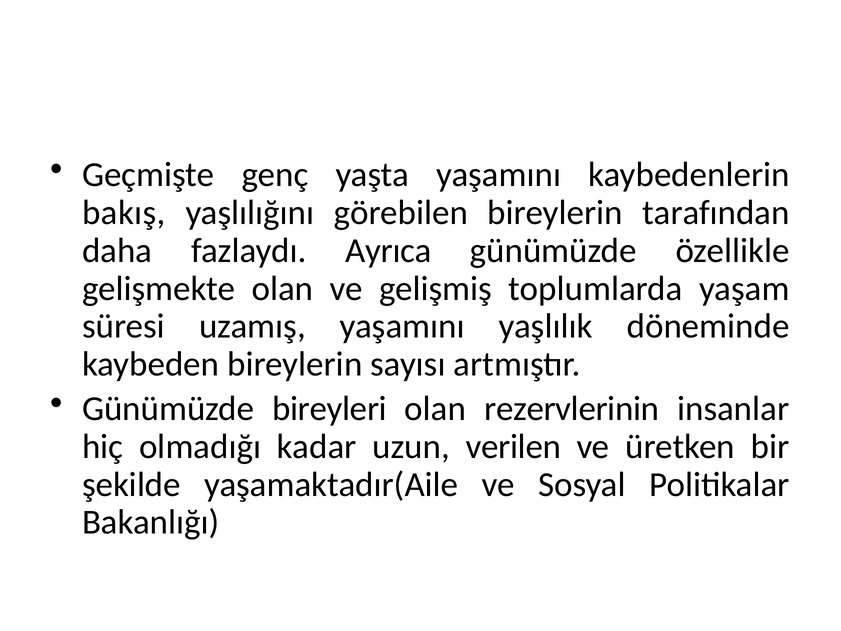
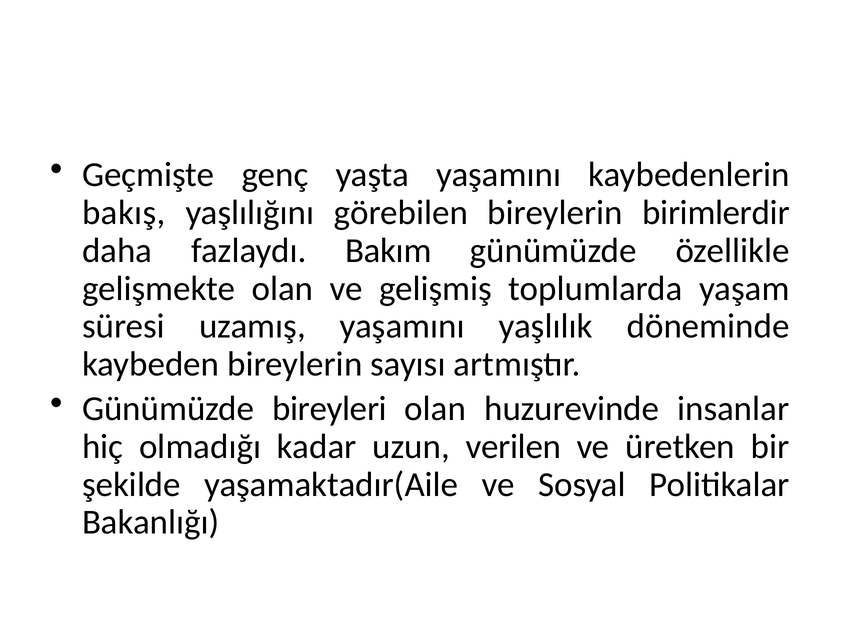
tarafından: tarafından -> birimlerdir
Ayrıca: Ayrıca -> Bakım
rezervlerinin: rezervlerinin -> huzurevinde
